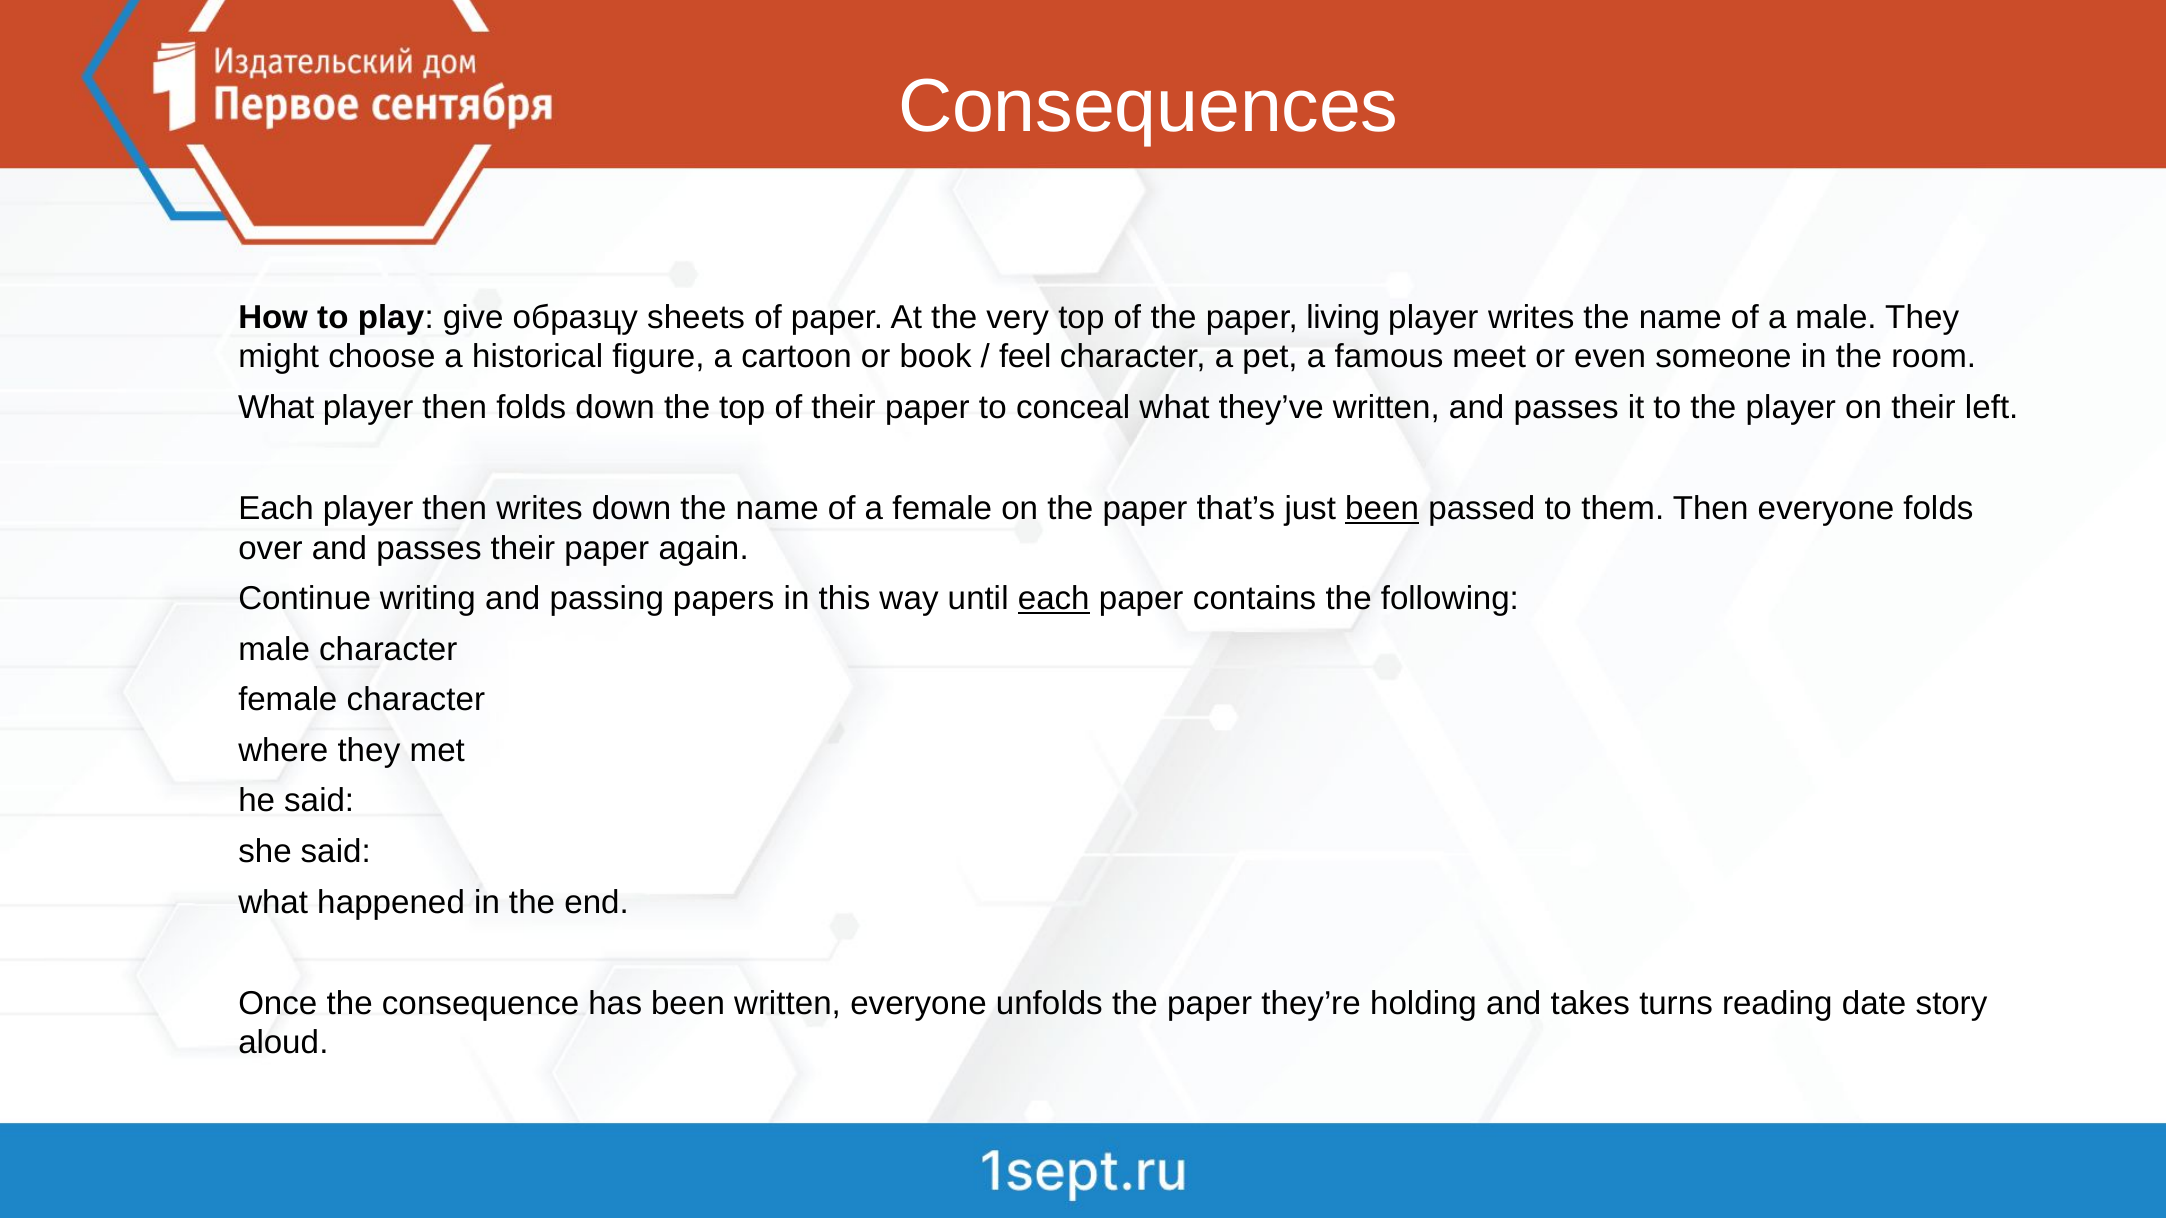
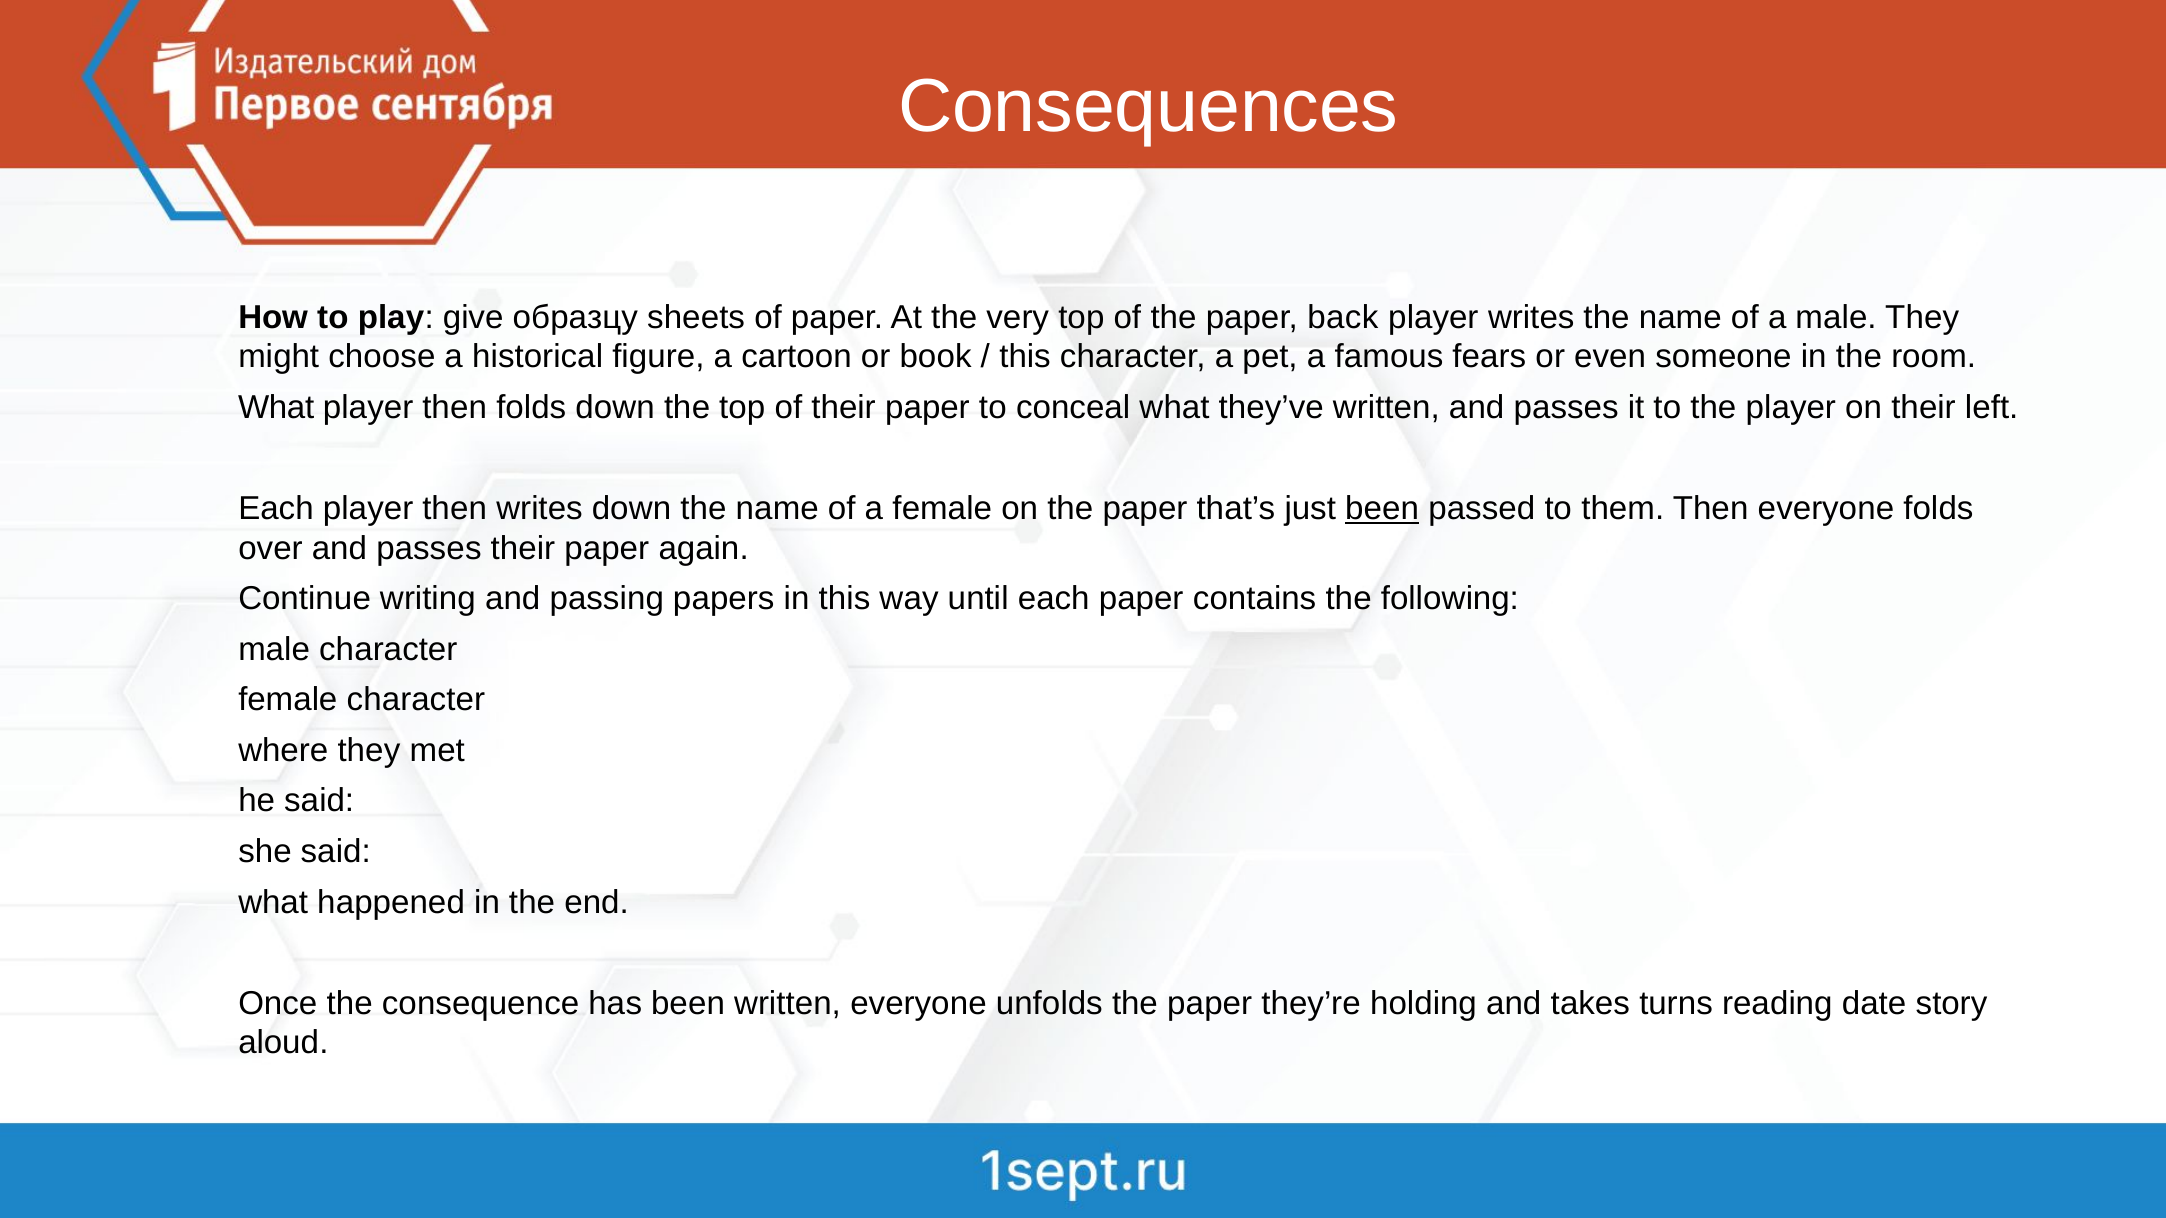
living: living -> back
feel at (1025, 357): feel -> this
meet: meet -> fears
each at (1054, 599) underline: present -> none
